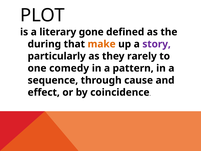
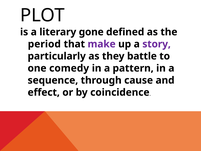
during: during -> period
make colour: orange -> purple
rarely: rarely -> battle
